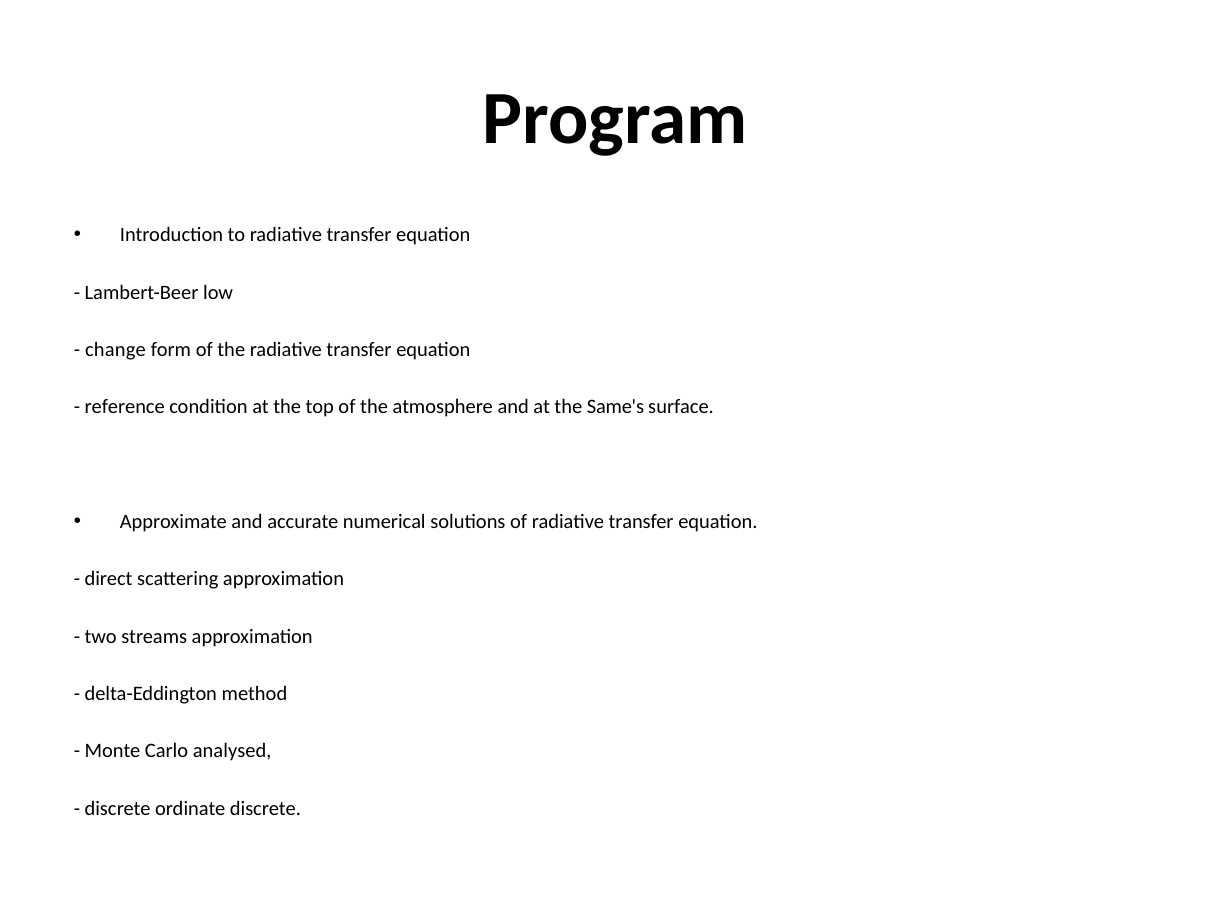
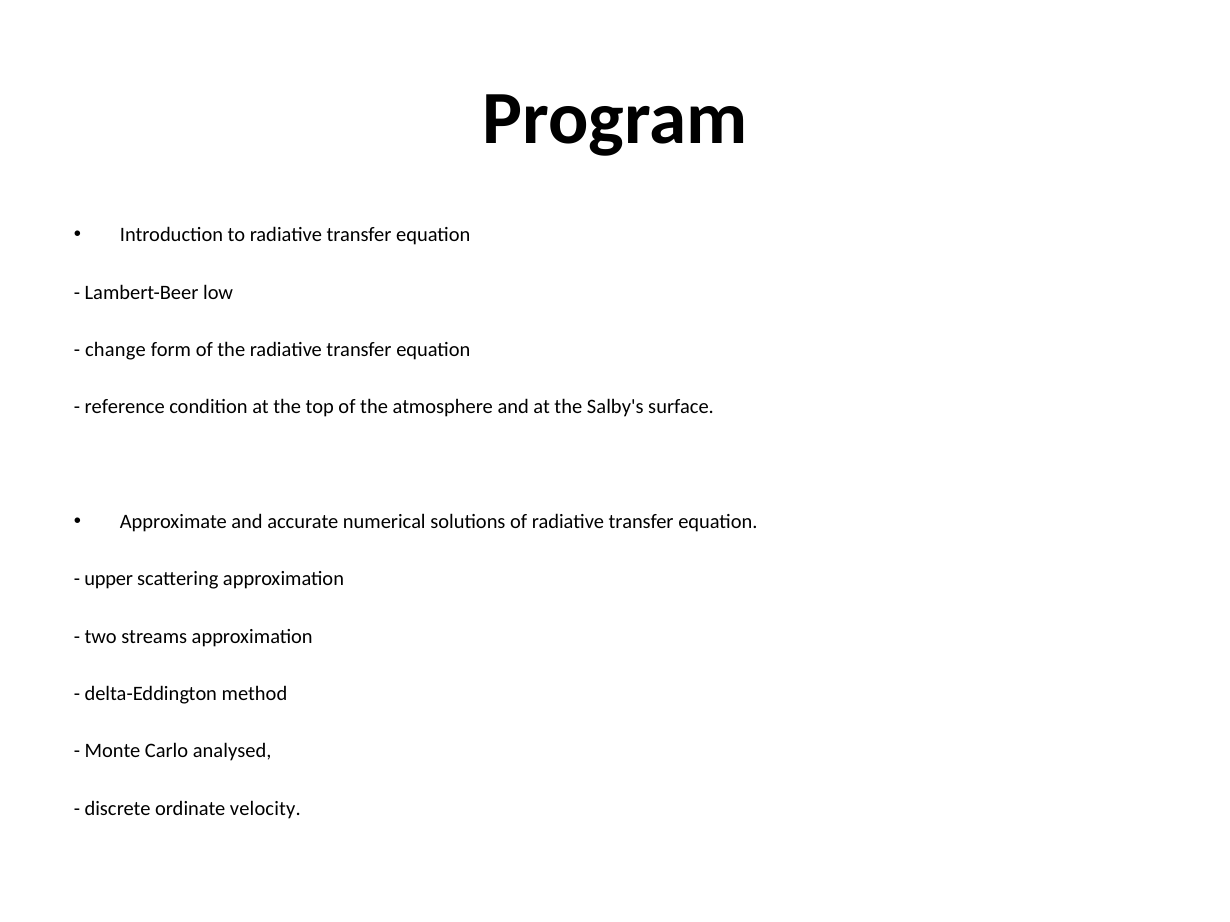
Same's: Same's -> Salby's
direct: direct -> upper
ordinate discrete: discrete -> velocity
